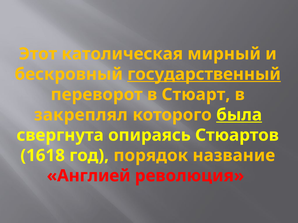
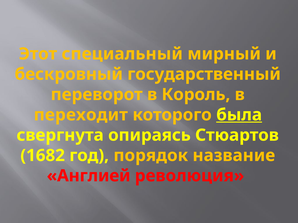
католическая: католическая -> специальный
государственный underline: present -> none
Стюарт: Стюарт -> Король
закреплял: закреплял -> переходит
1618: 1618 -> 1682
